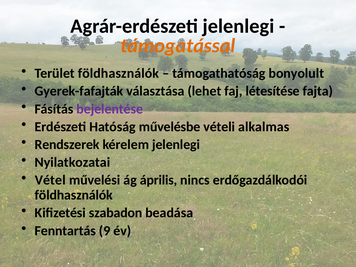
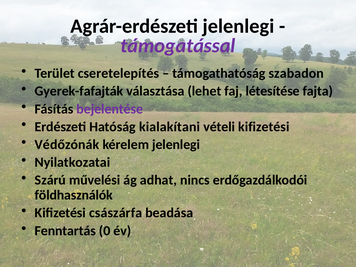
támogatással colour: orange -> purple
Terület földhasználók: földhasználók -> cseretelepítés
bonyolult: bonyolult -> szabadon
művelésbe: művelésbe -> kialakítani
vételi alkalmas: alkalmas -> kifizetési
Rendszerek: Rendszerek -> Védőzónák
Vétel: Vétel -> Szárú
április: április -> adhat
szabadon: szabadon -> császárfa
9: 9 -> 0
